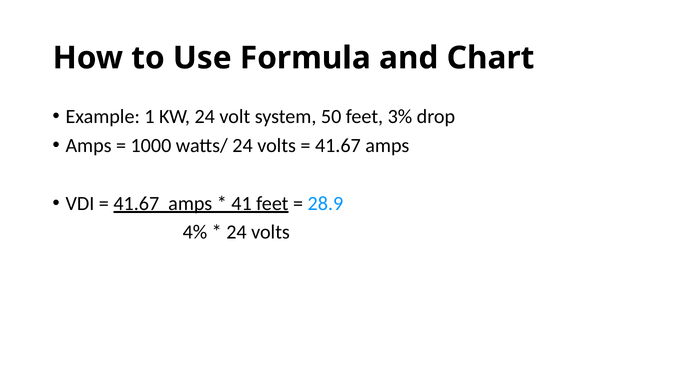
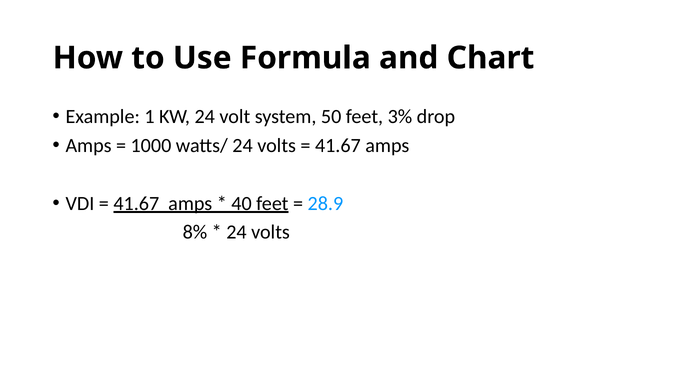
41: 41 -> 40
4%: 4% -> 8%
